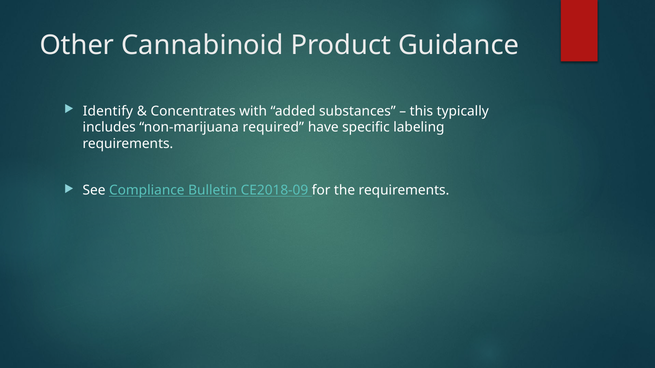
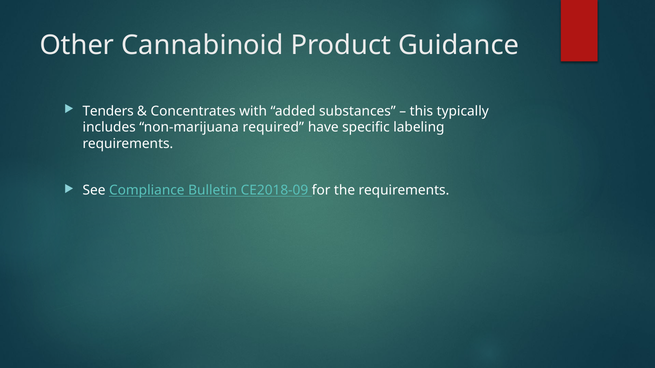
Identify: Identify -> Tenders
